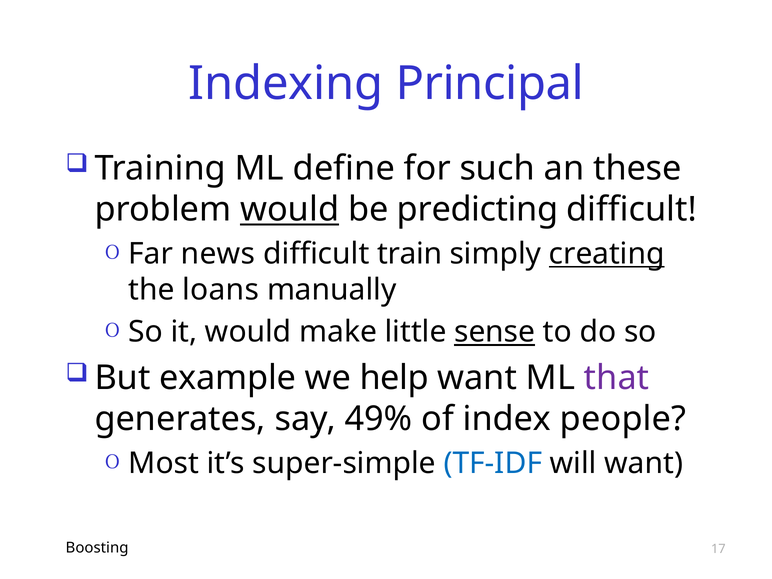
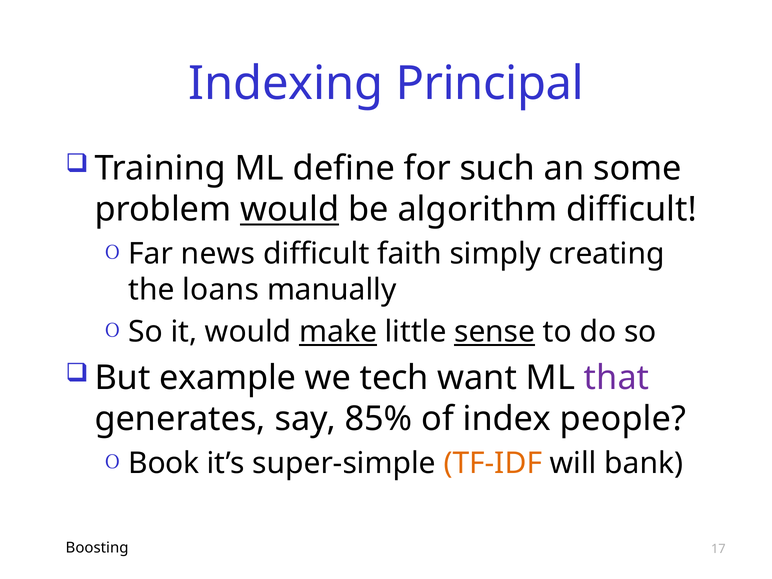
these: these -> some
predicting: predicting -> algorithm
train: train -> faith
creating underline: present -> none
make underline: none -> present
help: help -> tech
49%: 49% -> 85%
Most: Most -> Book
TF-IDF colour: blue -> orange
will want: want -> bank
